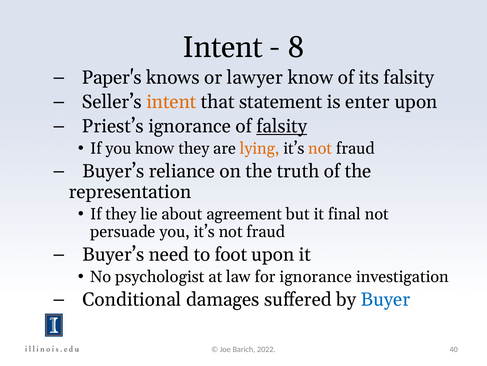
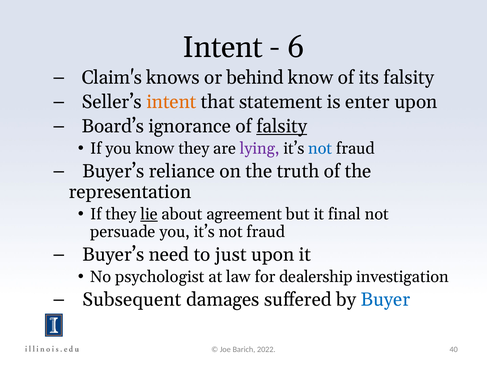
8: 8 -> 6
Paper's: Paper's -> Claim's
lawyer: lawyer -> behind
Priest’s: Priest’s -> Board’s
lying colour: orange -> purple
not at (320, 148) colour: orange -> blue
lie underline: none -> present
foot: foot -> just
for ignorance: ignorance -> dealership
Conditional: Conditional -> Subsequent
